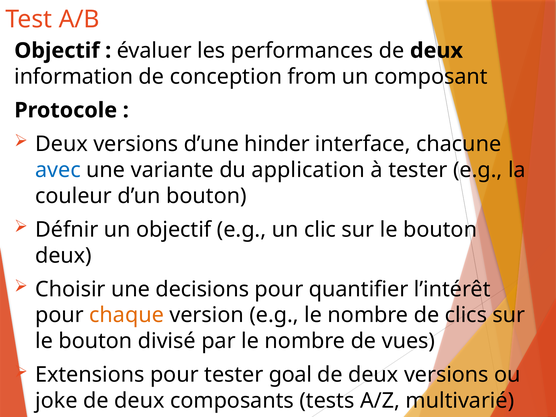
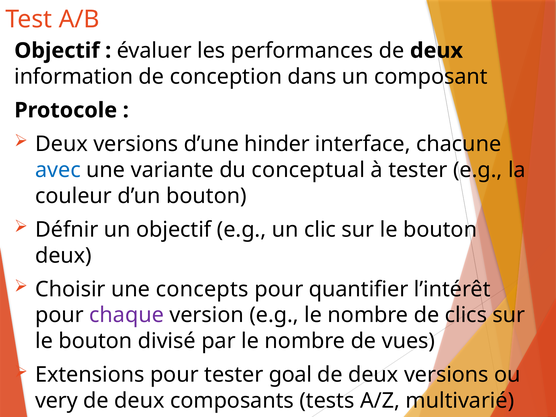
from: from -> dans
application: application -> conceptual
decisions: decisions -> concepts
chaque colour: orange -> purple
joke: joke -> very
